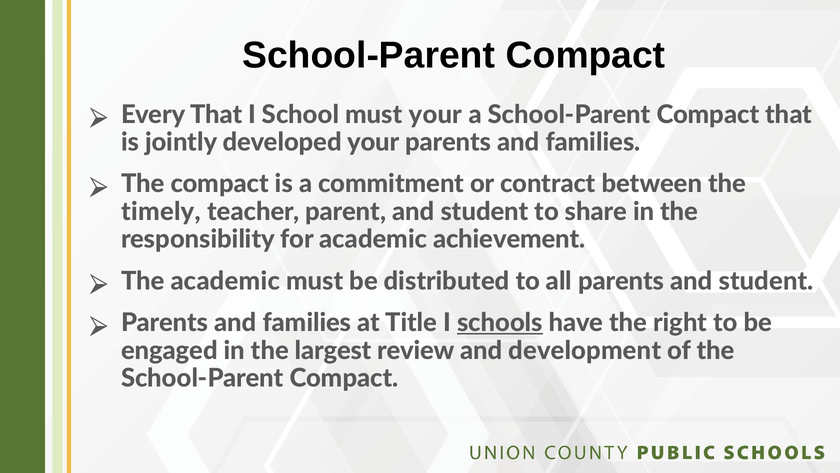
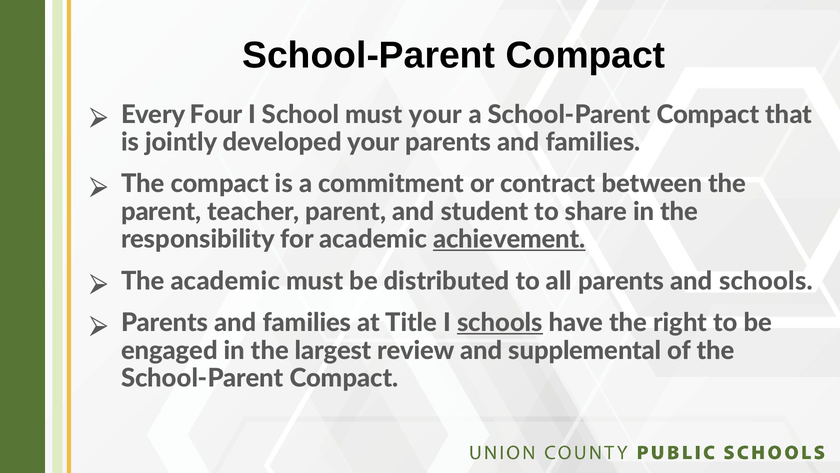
Every That: That -> Four
timely at (161, 211): timely -> parent
achievement underline: none -> present
parents and student: student -> schools
development: development -> supplemental
